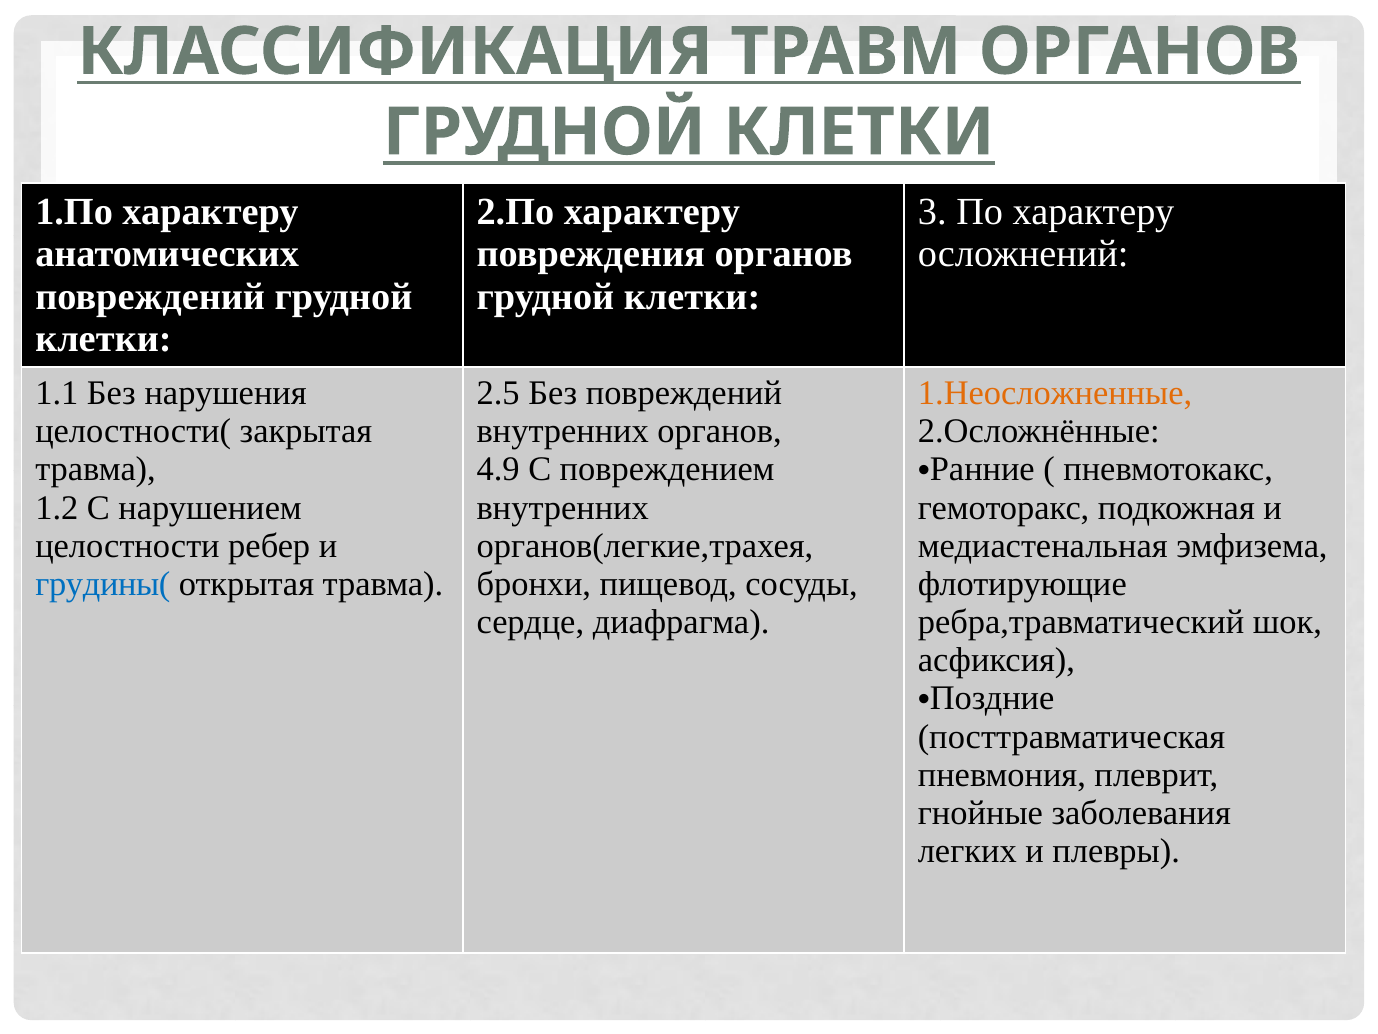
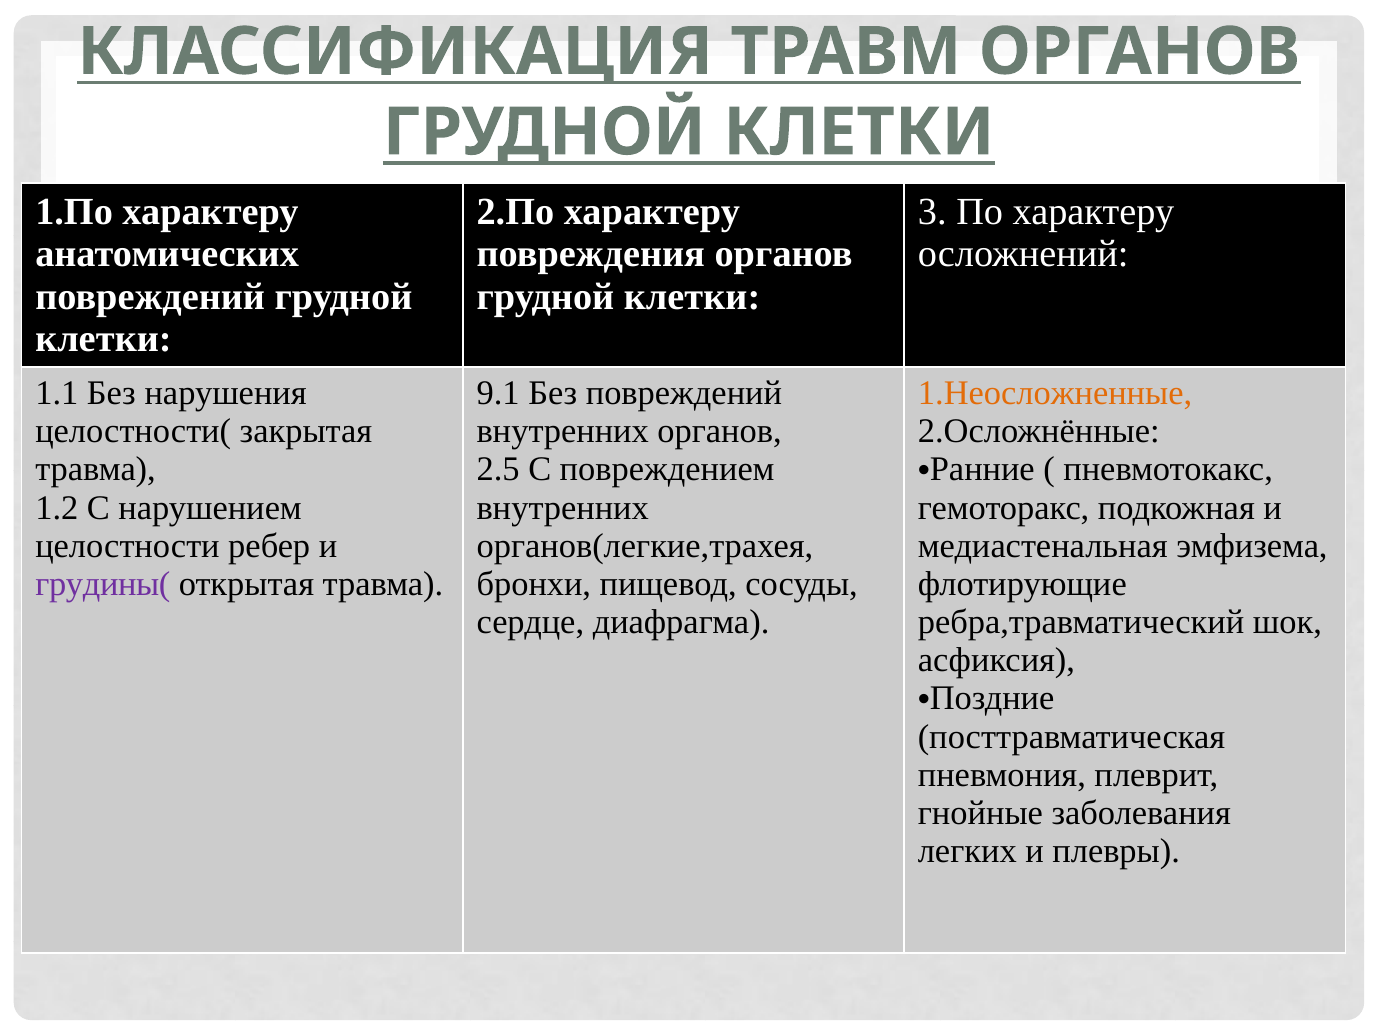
2.5: 2.5 -> 9.1
4.9: 4.9 -> 2.5
грудины( colour: blue -> purple
